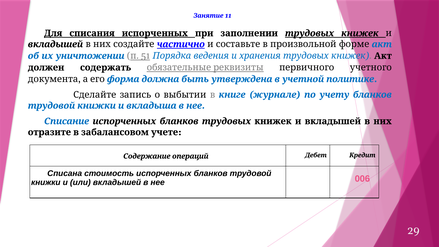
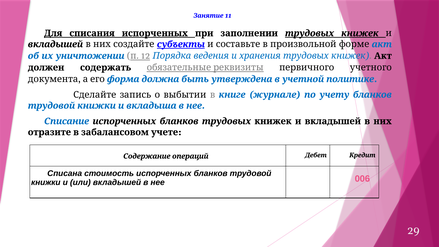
частично: частично -> субъекты
51: 51 -> 12
